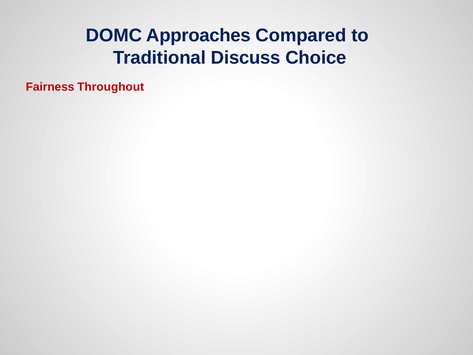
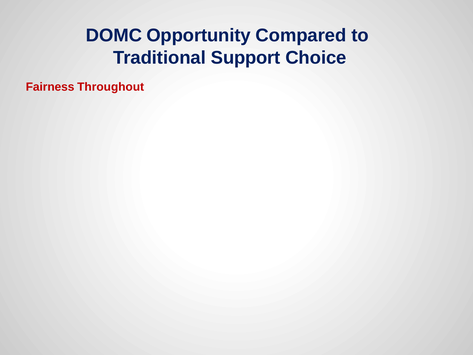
Approaches: Approaches -> Opportunity
Discuss: Discuss -> Support
